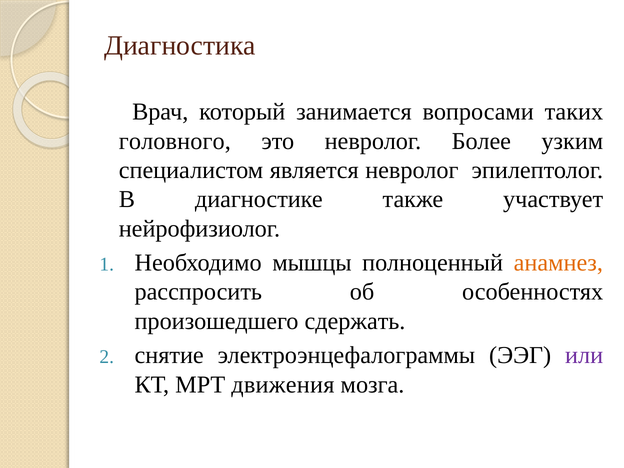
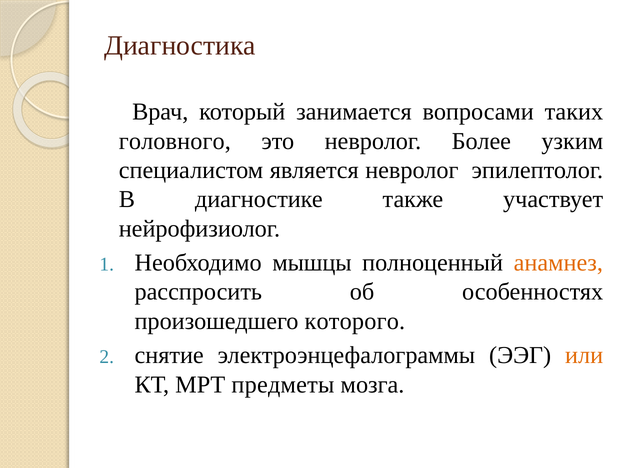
сдержать: сдержать -> которого
или colour: purple -> orange
движения: движения -> предметы
